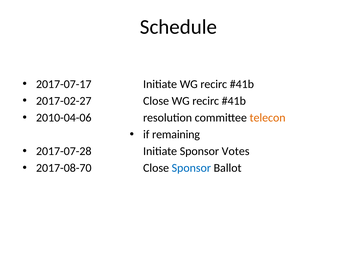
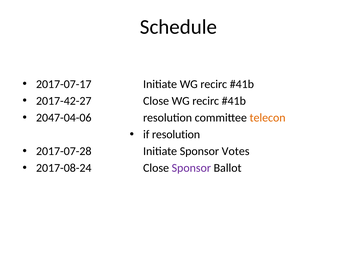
2017-02-27: 2017-02-27 -> 2017-42-27
2010-04-06: 2010-04-06 -> 2047-04-06
if remaining: remaining -> resolution
2017-08-70: 2017-08-70 -> 2017-08-24
Sponsor at (191, 168) colour: blue -> purple
